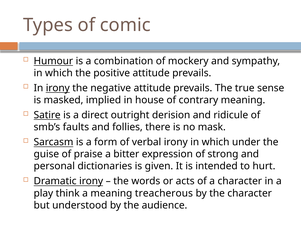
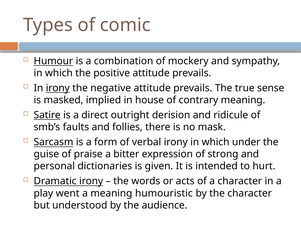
think: think -> went
treacherous: treacherous -> humouristic
